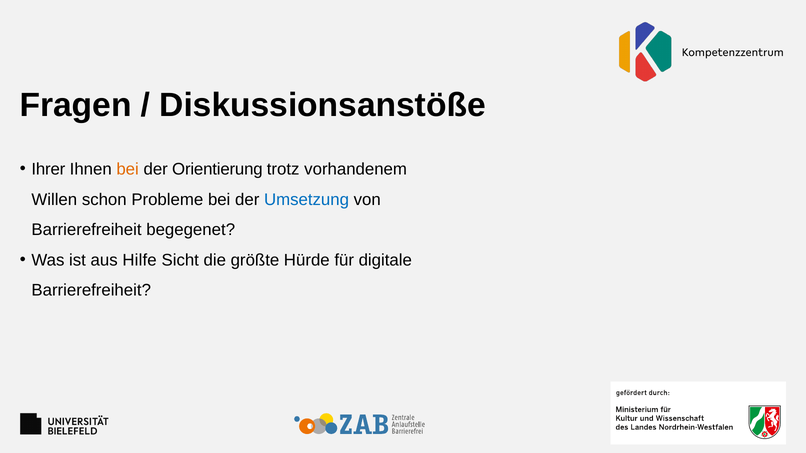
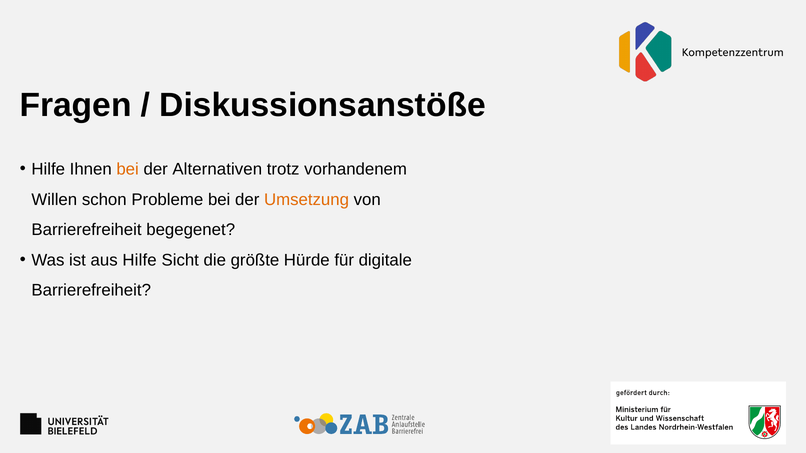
Ihrer at (48, 170): Ihrer -> Hilfe
Orientierung: Orientierung -> Alternativen
Umsetzung colour: blue -> orange
